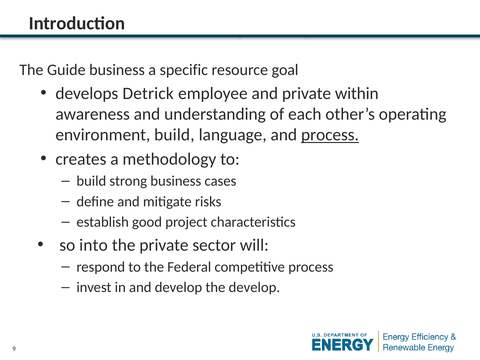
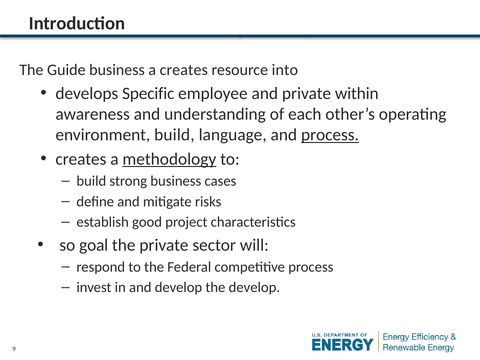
a specific: specific -> creates
goal: goal -> into
Detrick: Detrick -> Specific
methodology underline: none -> present
into: into -> goal
